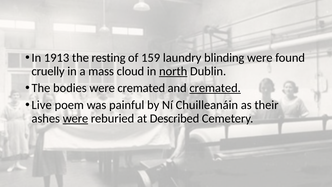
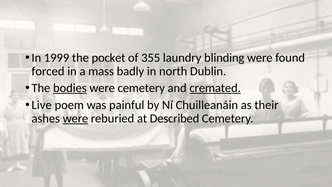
1913: 1913 -> 1999
resting: resting -> pocket
159: 159 -> 355
cruelly: cruelly -> forced
cloud: cloud -> badly
north underline: present -> none
bodies underline: none -> present
were cremated: cremated -> cemetery
